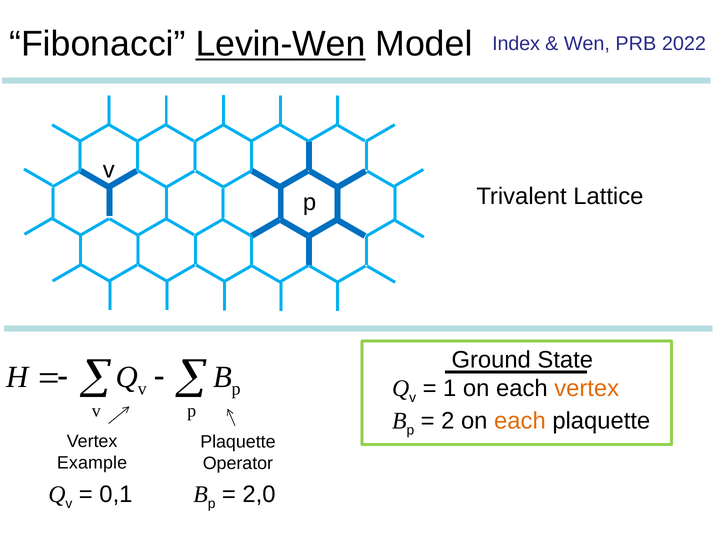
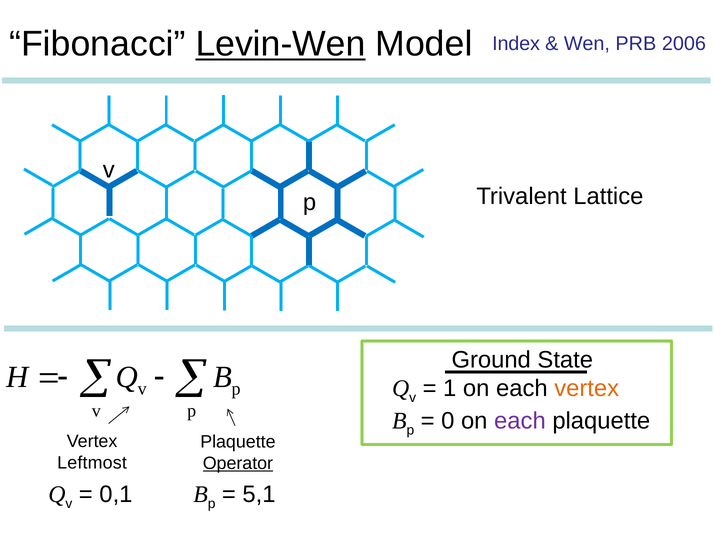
2022: 2022 -> 2006
2: 2 -> 0
each at (520, 420) colour: orange -> purple
Example: Example -> Leftmost
Operator underline: none -> present
2,0: 2,0 -> 5,1
